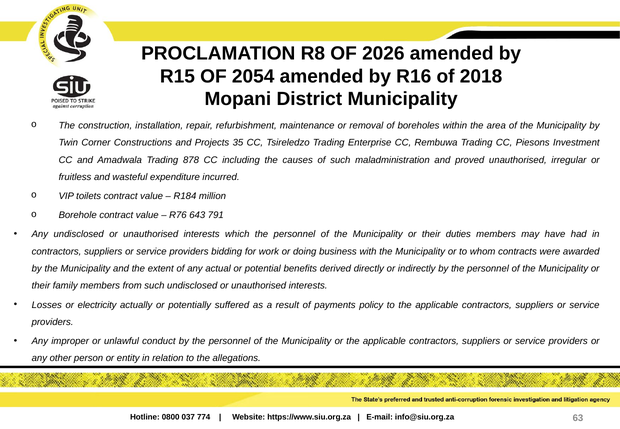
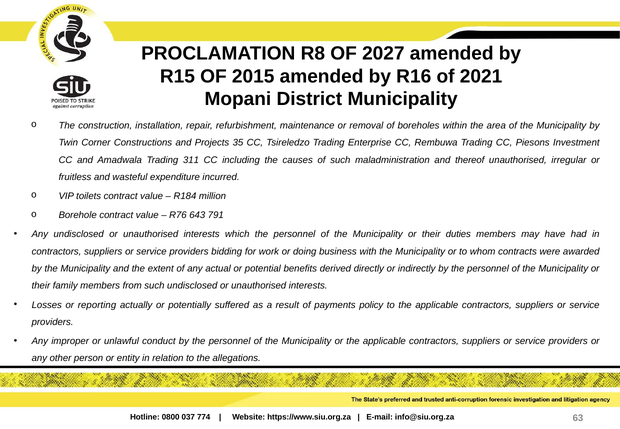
2026: 2026 -> 2027
2054: 2054 -> 2015
2018: 2018 -> 2021
878: 878 -> 311
proved: proved -> thereof
electricity: electricity -> reporting
